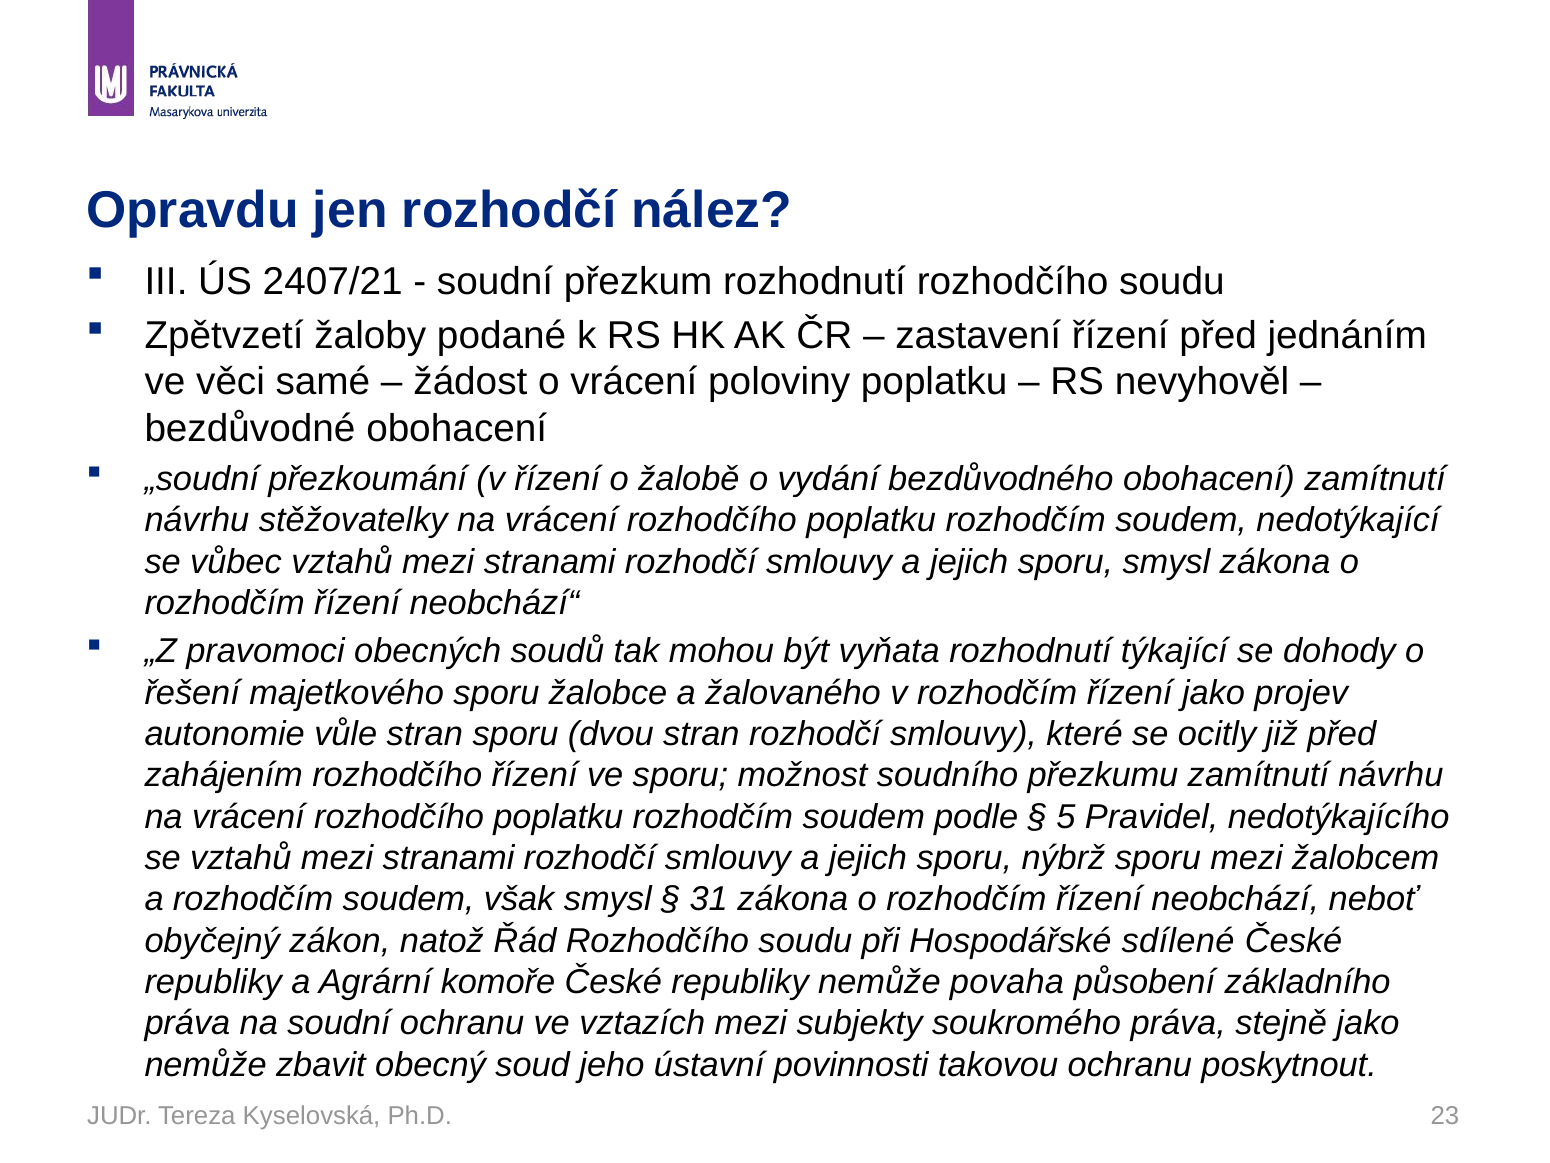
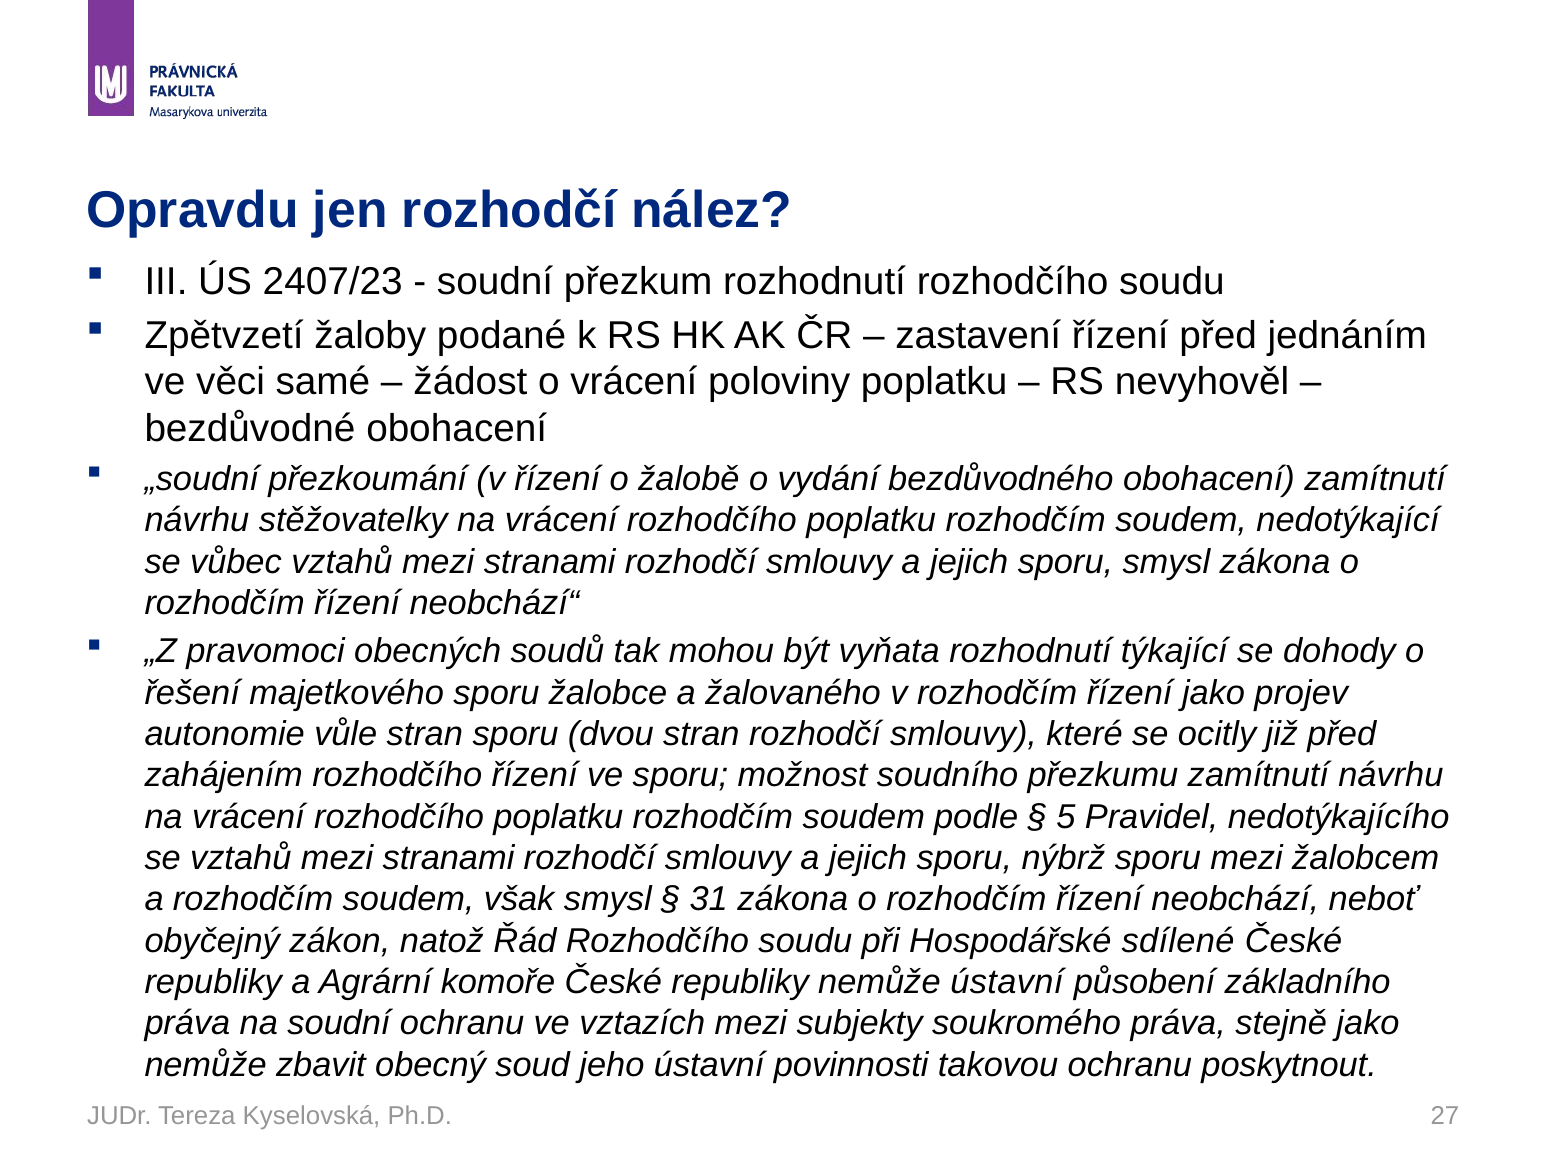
2407/21: 2407/21 -> 2407/23
nemůže povaha: povaha -> ústavní
23: 23 -> 27
